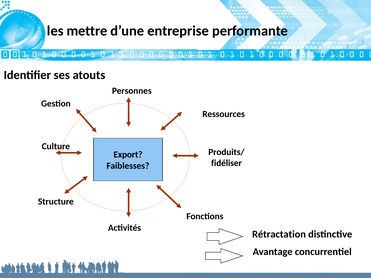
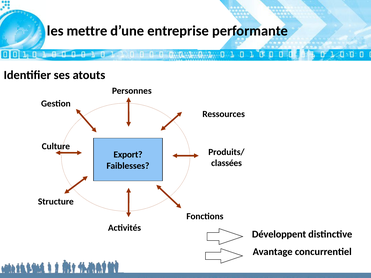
fidéliser: fidéliser -> classées
Rétractation: Rétractation -> Développent
